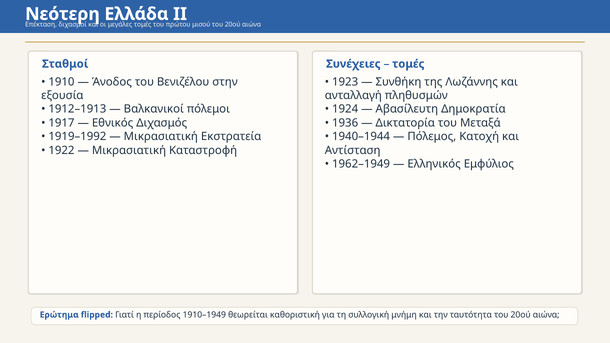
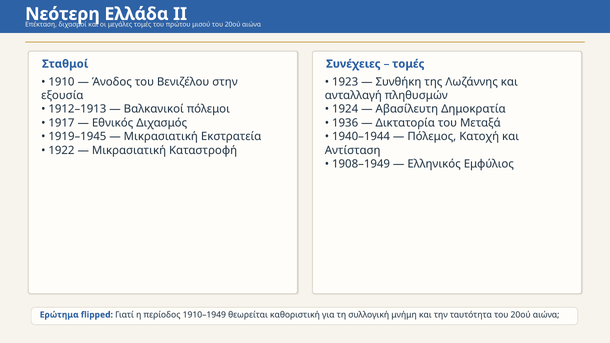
1919–1992: 1919–1992 -> 1919–1945
1962–1949: 1962–1949 -> 1908–1949
